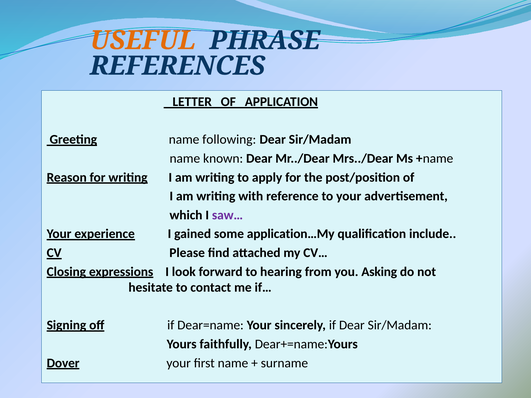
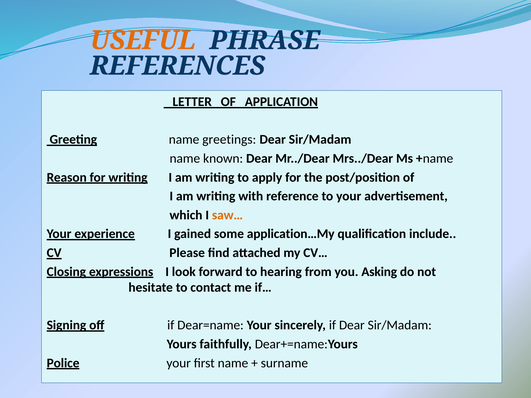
following: following -> greetings
saw… colour: purple -> orange
Dover: Dover -> Police
